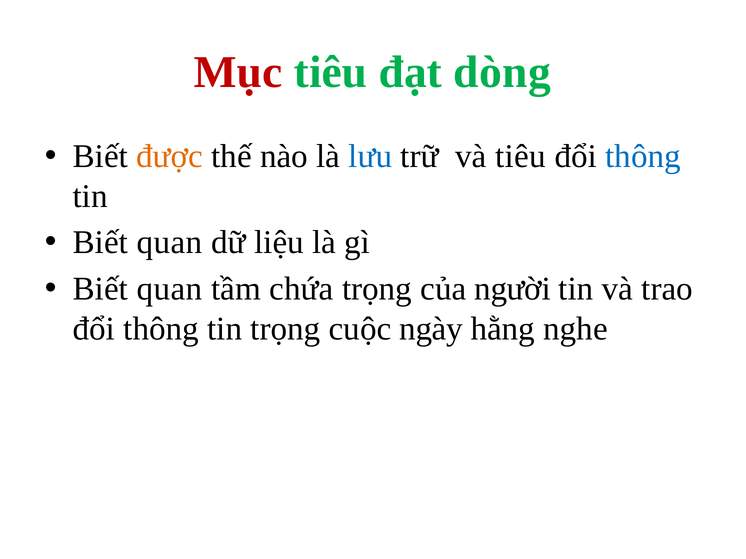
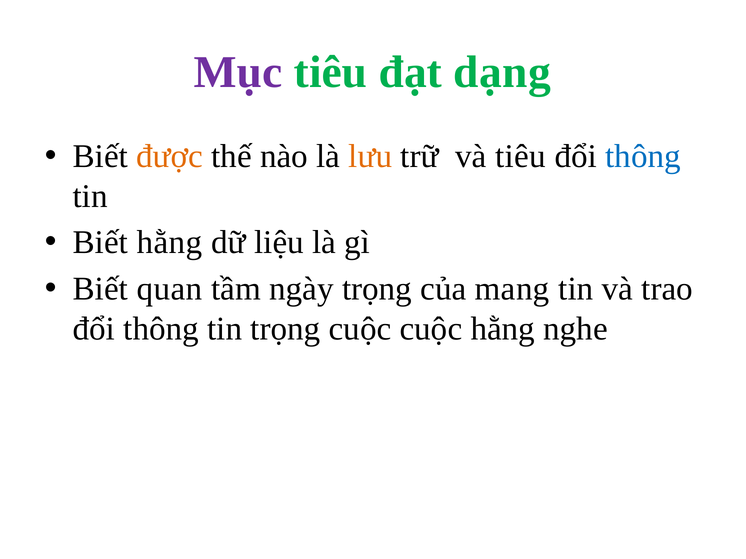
Mục colour: red -> purple
dòng: dòng -> dạng
lưu colour: blue -> orange
quan at (169, 243): quan -> hằng
chứa: chứa -> ngày
người: người -> mang
cuộc ngày: ngày -> cuộc
